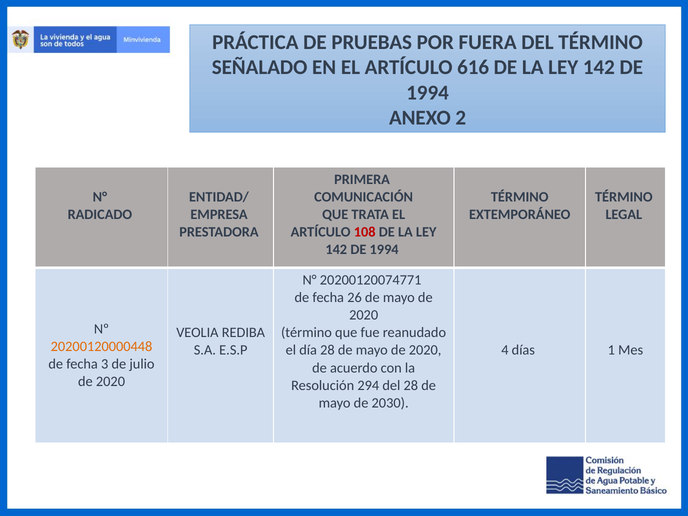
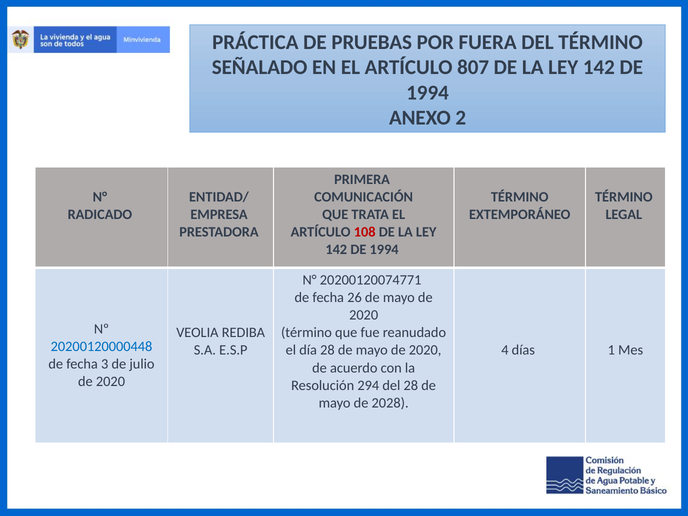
616: 616 -> 807
20200120000448 colour: orange -> blue
2030: 2030 -> 2028
